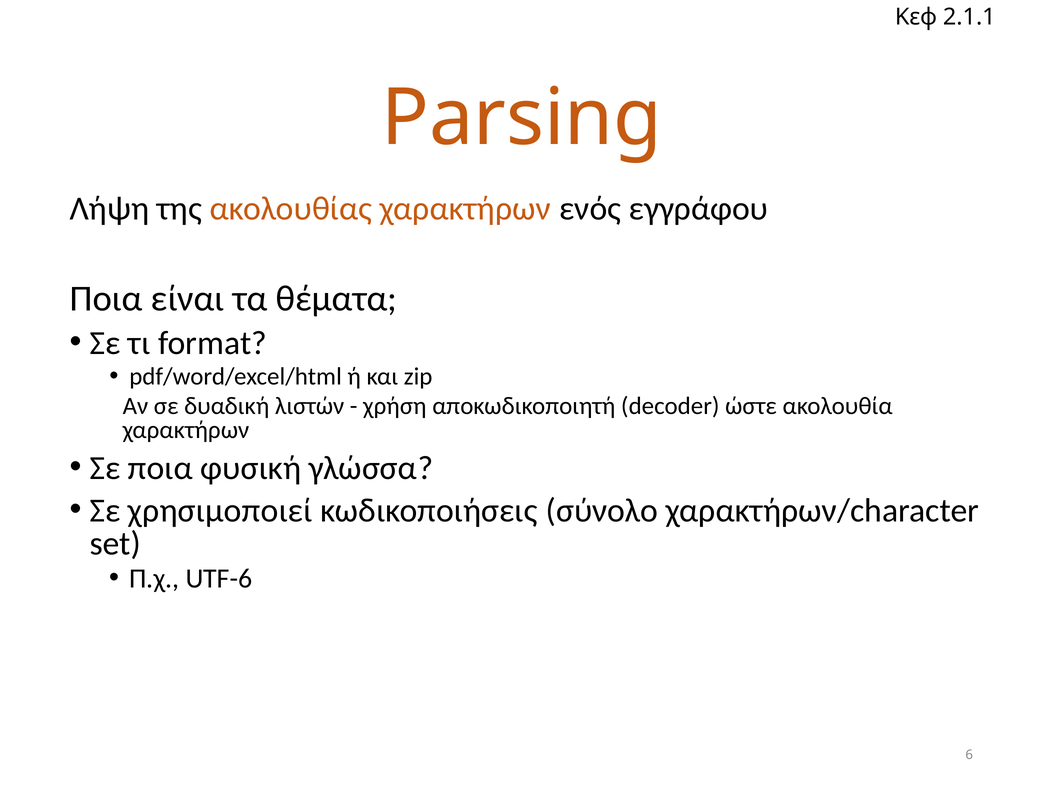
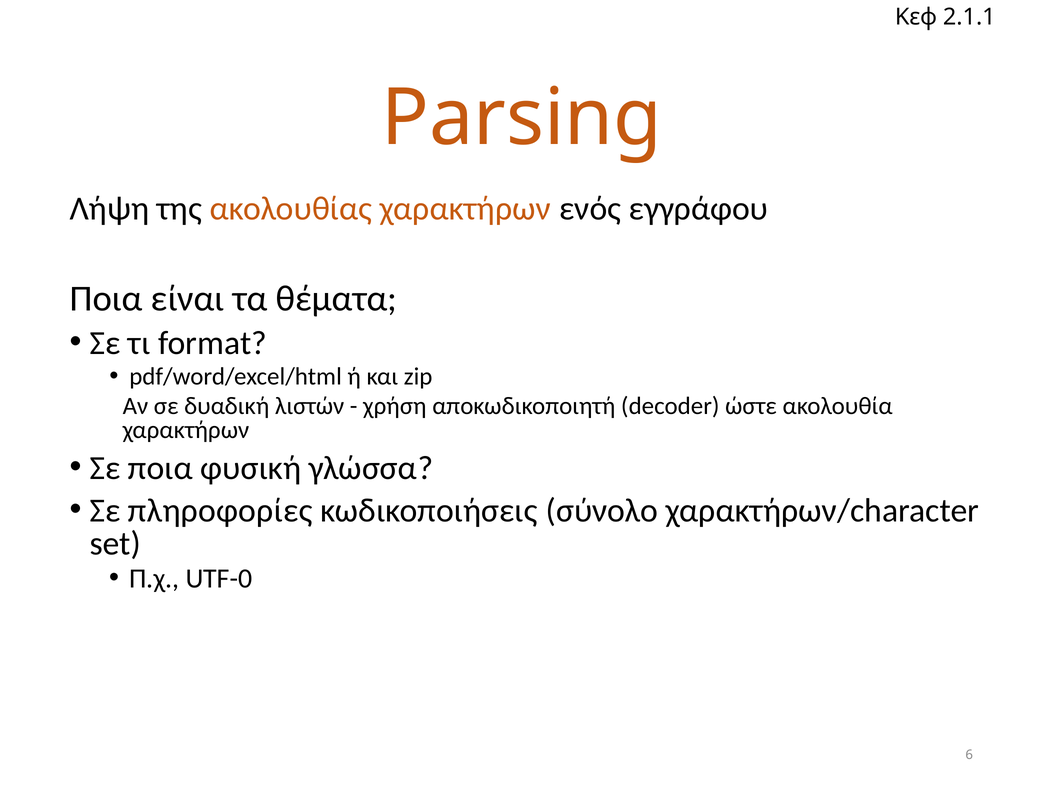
χρησιμοποιεί: χρησιμοποιεί -> πληροφορίες
UTF-6: UTF-6 -> UTF-0
